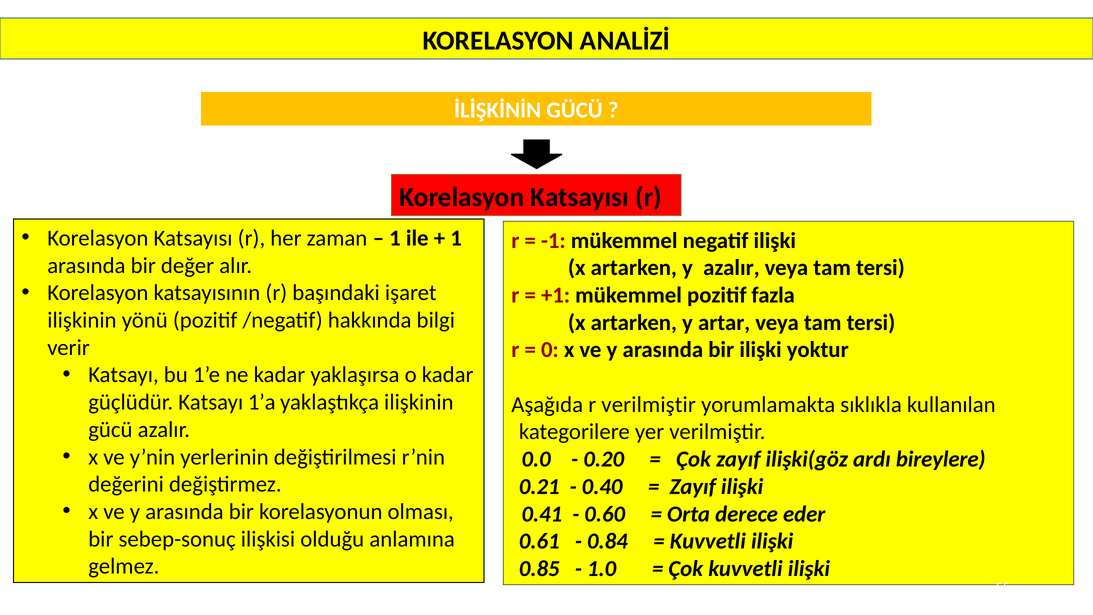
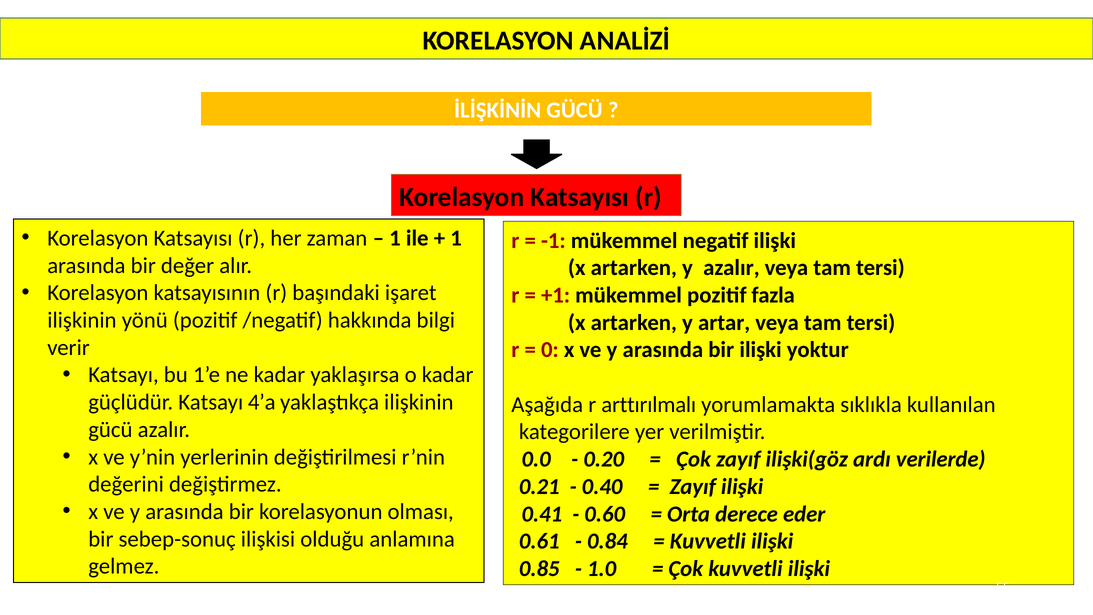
1’a: 1’a -> 4’a
r verilmiştir: verilmiştir -> arttırılmalı
bireylere: bireylere -> verilerde
